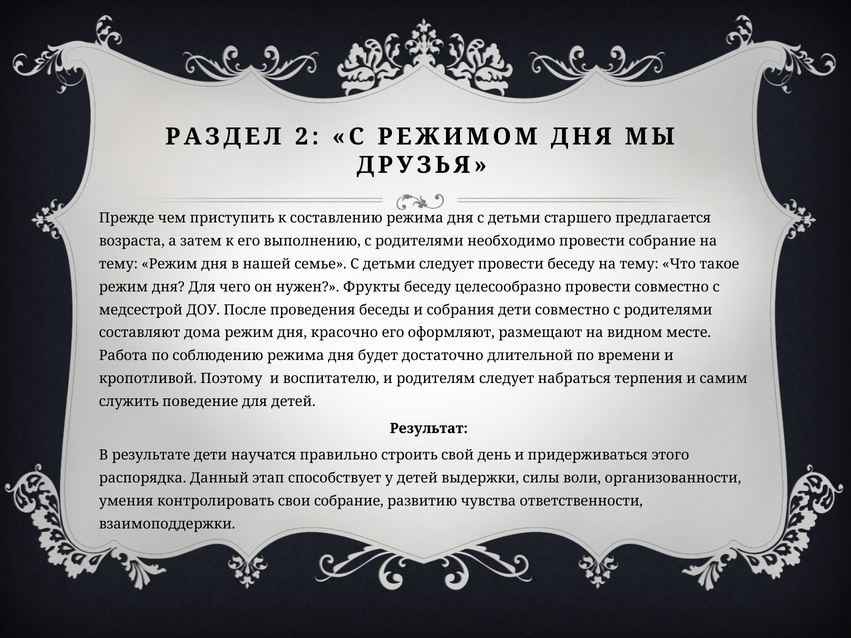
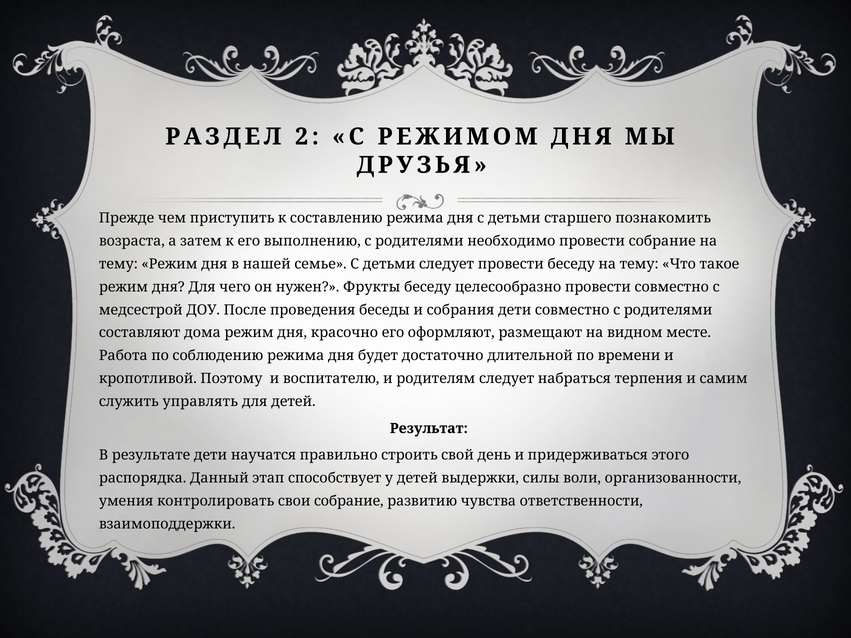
предлагается: предлагается -> познакомить
поведение: поведение -> управлять
